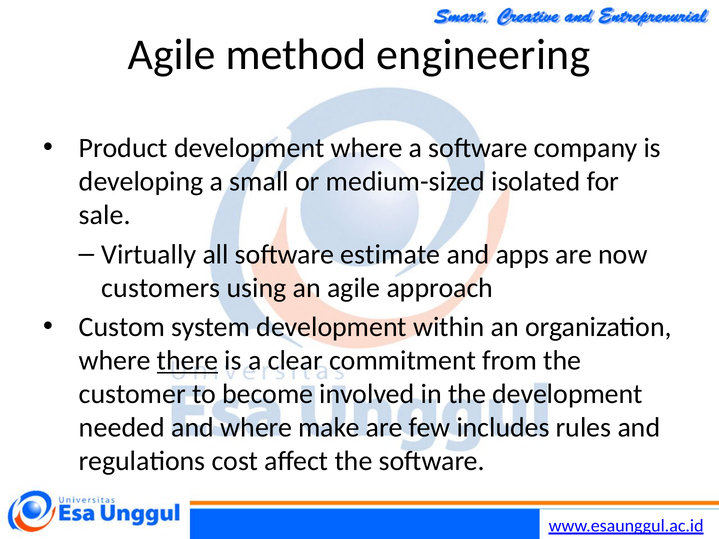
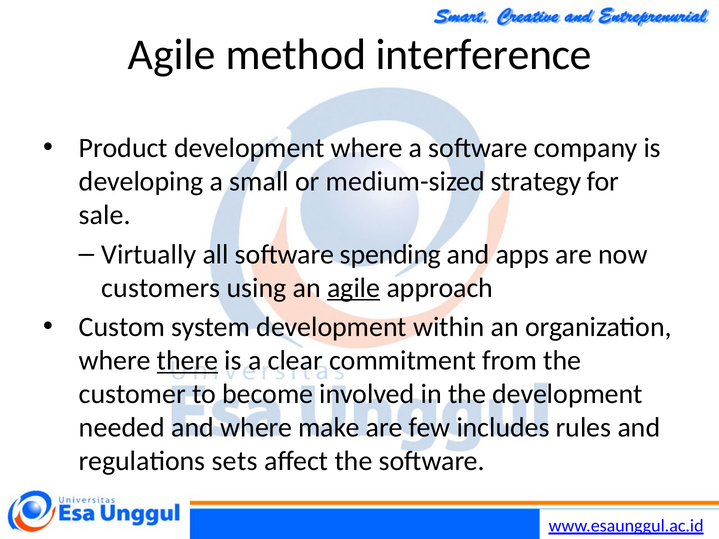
engineering: engineering -> interference
isolated: isolated -> strategy
estimate: estimate -> spending
agile at (354, 288) underline: none -> present
cost: cost -> sets
